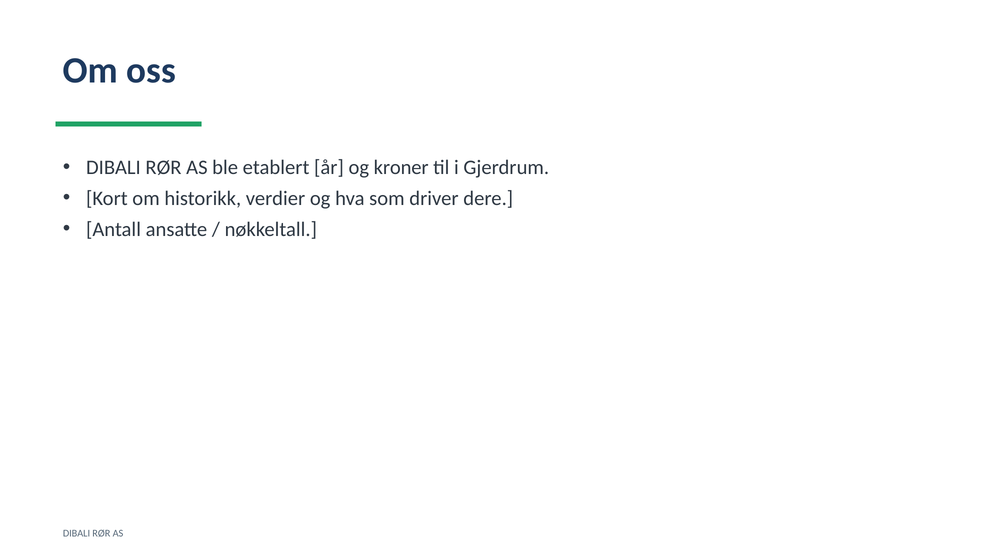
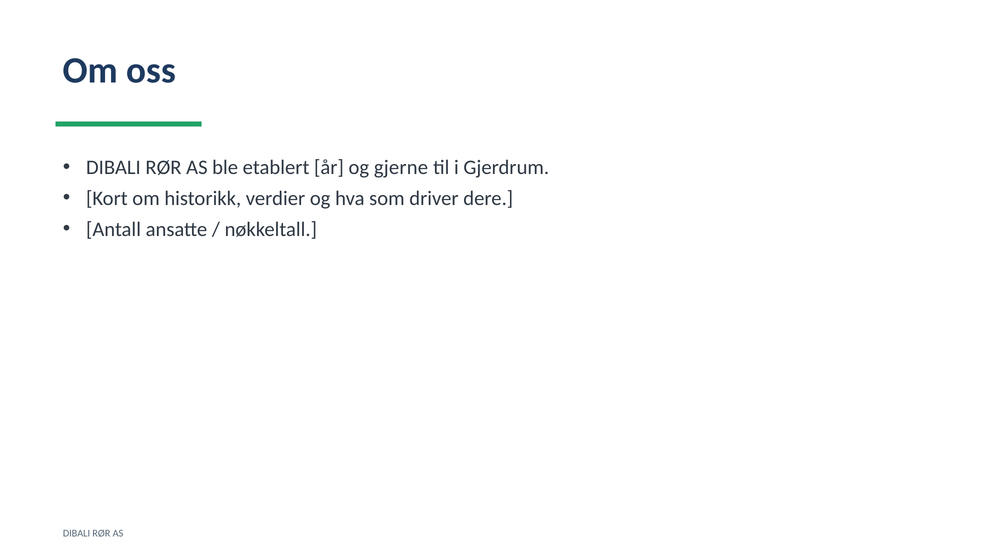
kroner: kroner -> gjerne
